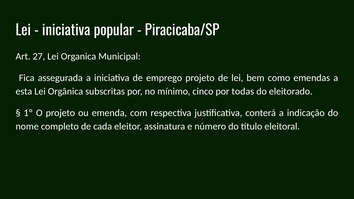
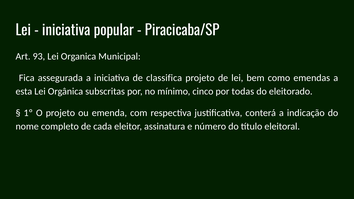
27: 27 -> 93
emprego: emprego -> classifica
